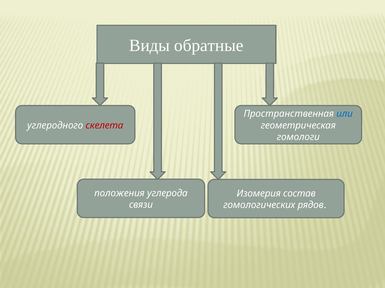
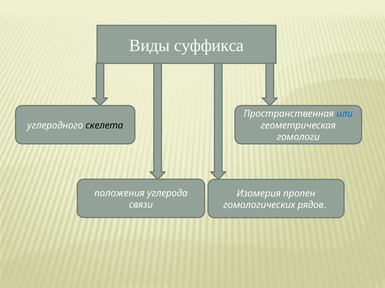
обратные: обратные -> суффикса
скелета colour: red -> black
состав: состав -> пропен
